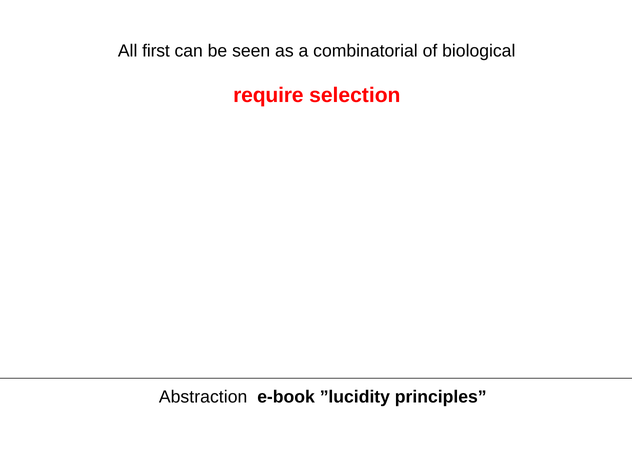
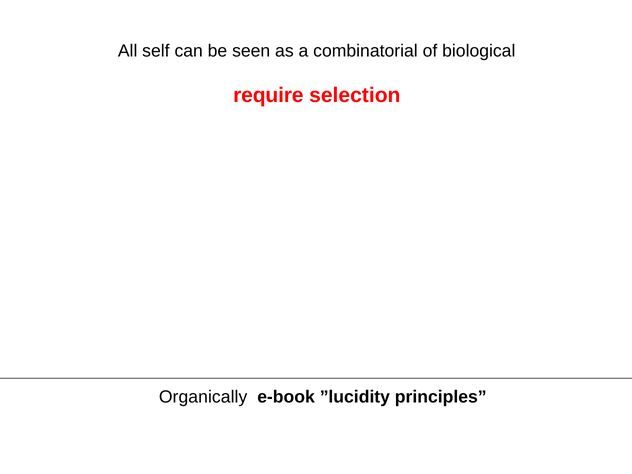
first: first -> self
Abstraction: Abstraction -> Organically
